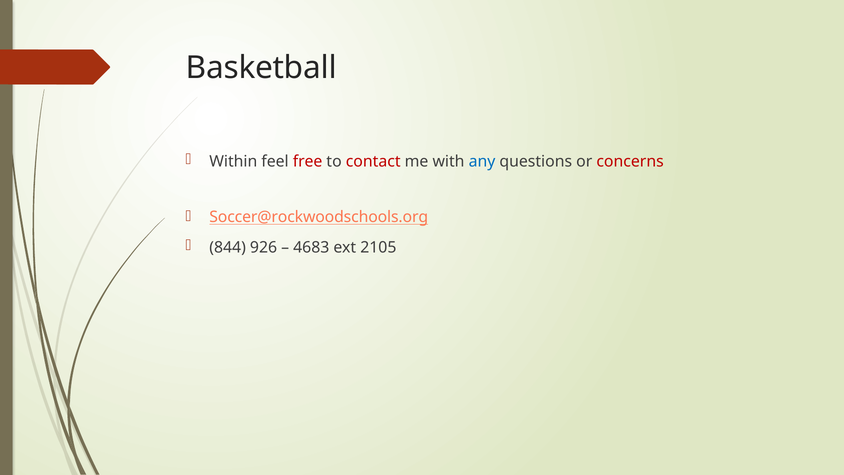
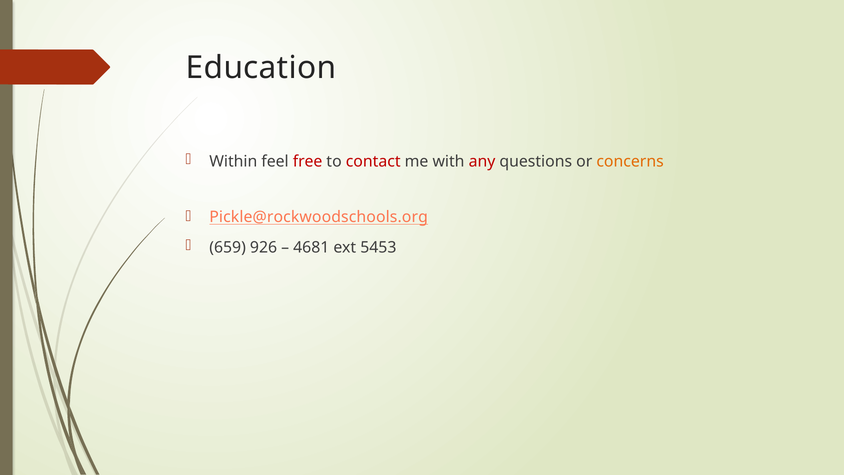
Basketball: Basketball -> Education
any colour: blue -> red
concerns colour: red -> orange
Soccer@rockwoodschools.org: Soccer@rockwoodschools.org -> Pickle@rockwoodschools.org
844: 844 -> 659
4683: 4683 -> 4681
2105: 2105 -> 5453
